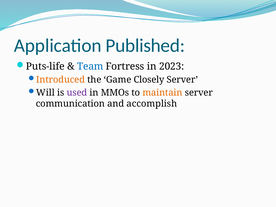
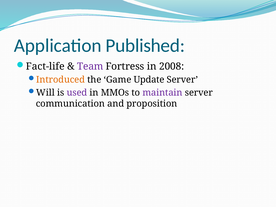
Puts-life: Puts-life -> Fact-life
Team colour: blue -> purple
2023: 2023 -> 2008
Closely: Closely -> Update
maintain colour: orange -> purple
accomplish: accomplish -> proposition
